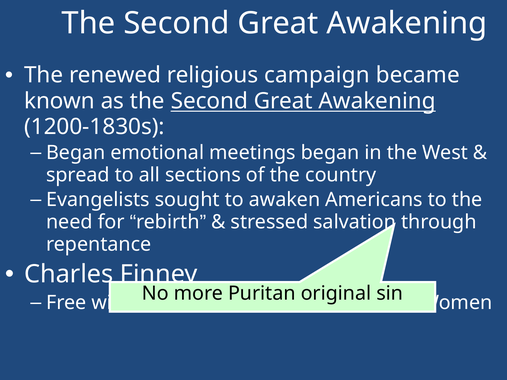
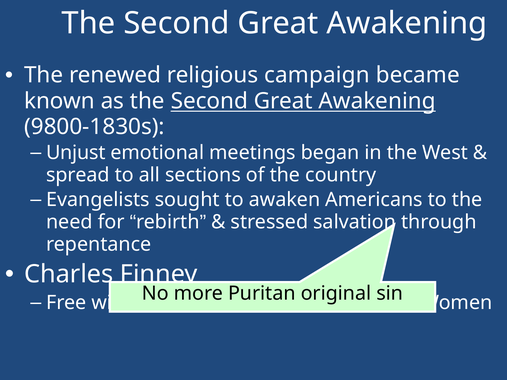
1200-1830s: 1200-1830s -> 9800-1830s
Began at (76, 153): Began -> Unjust
